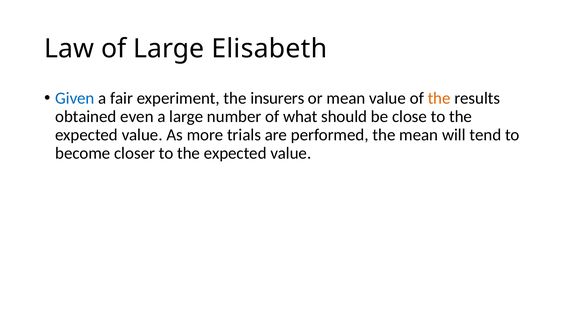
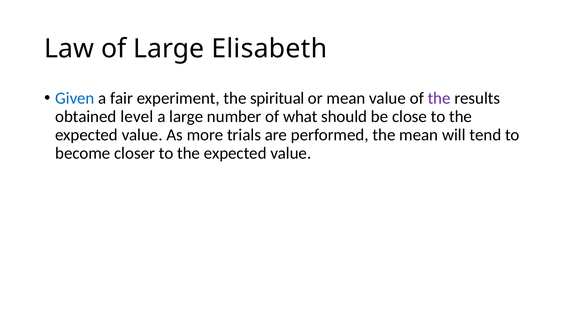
insurers: insurers -> spiritual
the at (439, 98) colour: orange -> purple
even: even -> level
